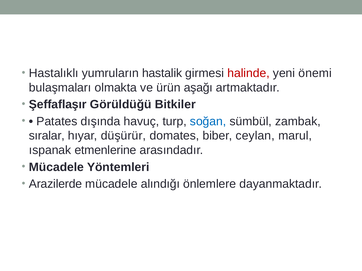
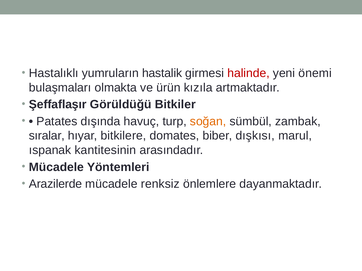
aşağı: aşağı -> kızıla
soğan colour: blue -> orange
düşürür: düşürür -> bitkilere
ceylan: ceylan -> dışkısı
etmenlerine: etmenlerine -> kantitesinin
alındığı: alındığı -> renksiz
